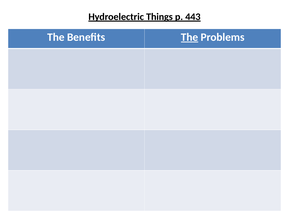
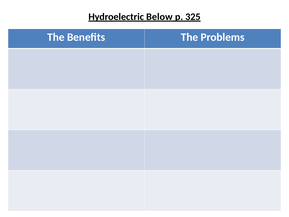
Things: Things -> Below
443: 443 -> 325
The at (190, 37) underline: present -> none
